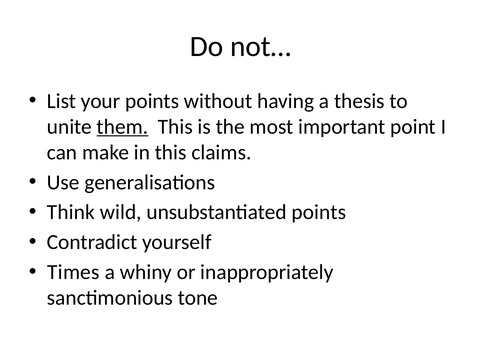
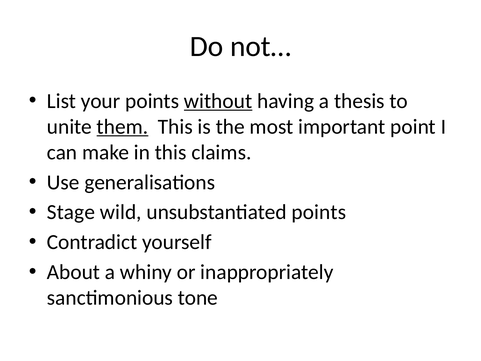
without underline: none -> present
Think: Think -> Stage
Times: Times -> About
